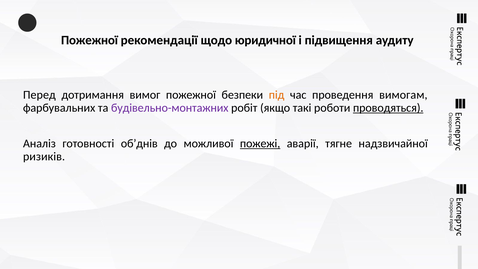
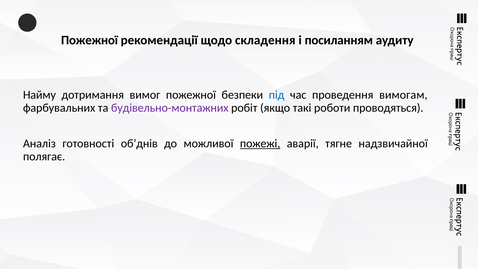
юридичної: юридичної -> складення
підвищення: підвищення -> посиланням
Перед: Перед -> Найму
під colour: orange -> blue
проводяться underline: present -> none
ризиків: ризиків -> полягає
